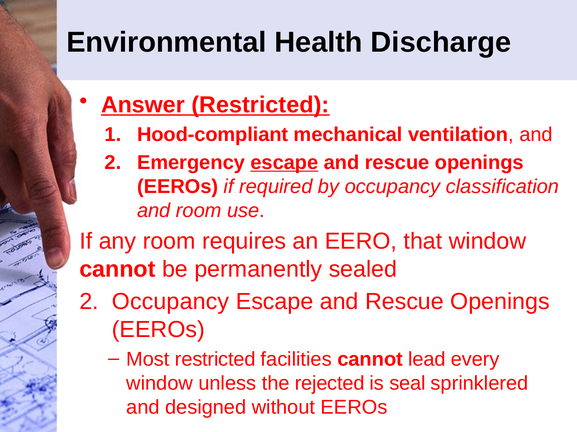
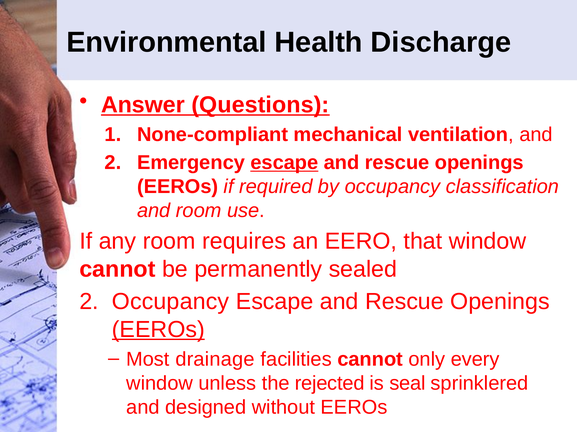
Answer Restricted: Restricted -> Questions
Hood‑compliant: Hood‑compliant -> None‑compliant
EEROs at (158, 330) underline: none -> present
Most restricted: restricted -> drainage
lead: lead -> only
